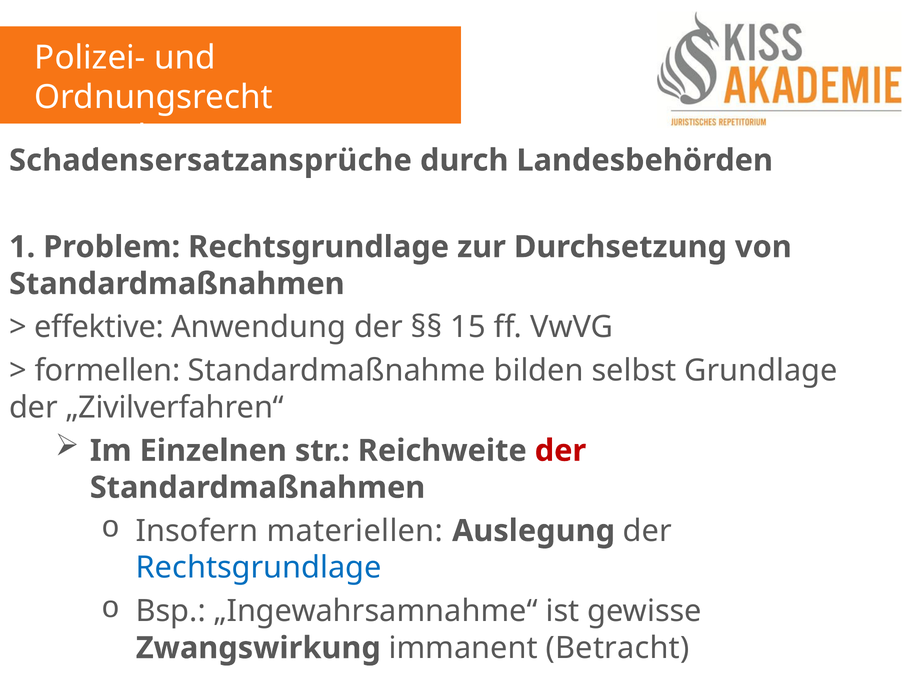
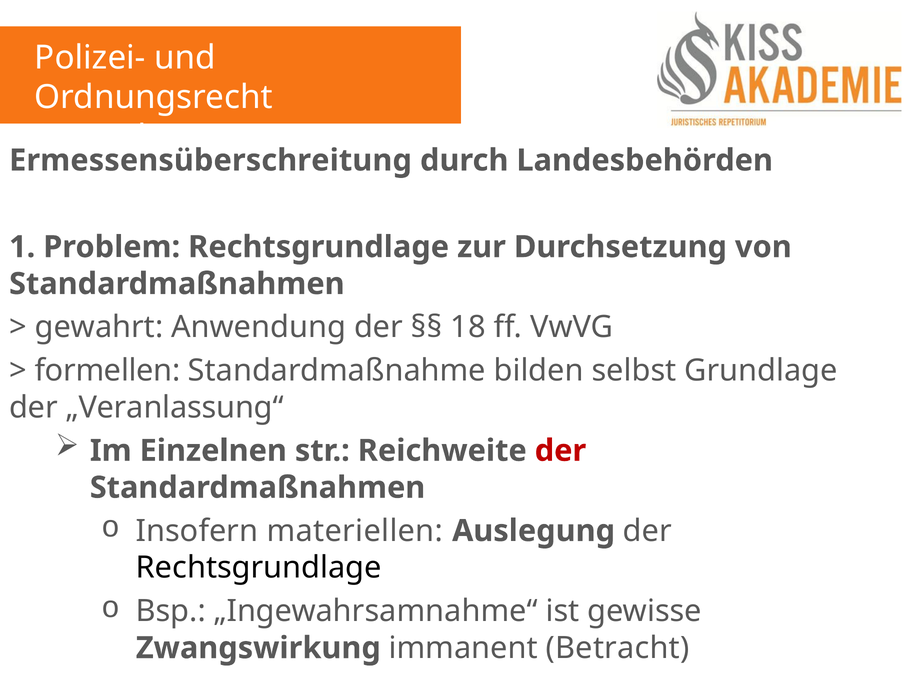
Schadensersatzansprüche: Schadensersatzansprüche -> Ermessensüberschreitung
effektive: effektive -> gewahrt
15: 15 -> 18
„Zivilverfahren“: „Zivilverfahren“ -> „Veranlassung“
Rechtsgrundlage at (259, 567) colour: blue -> black
